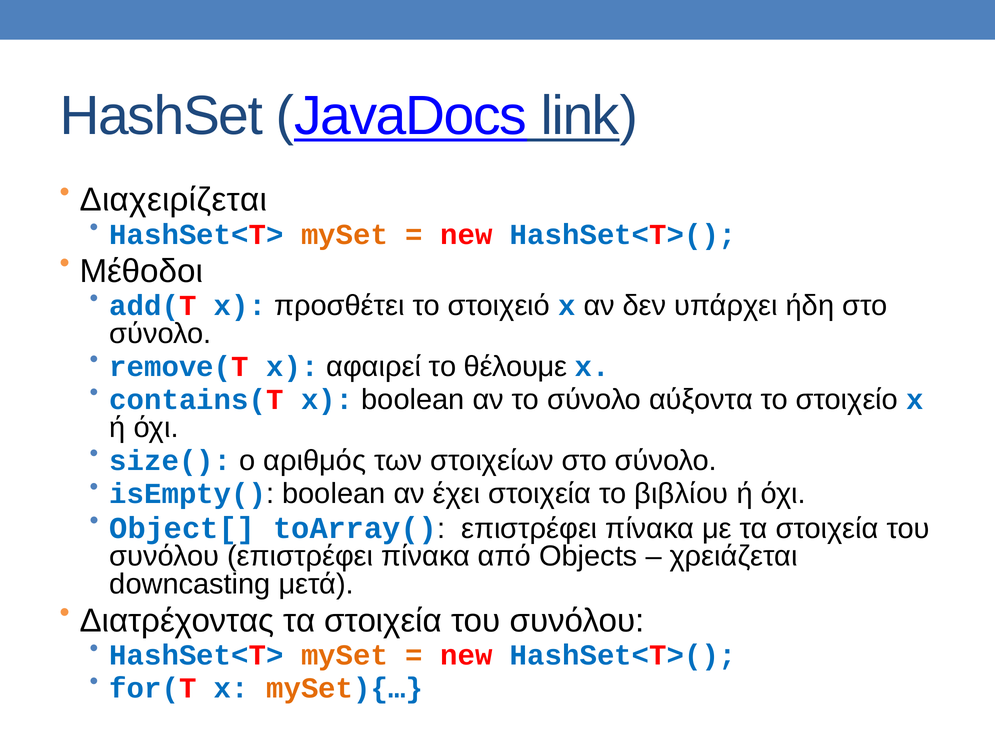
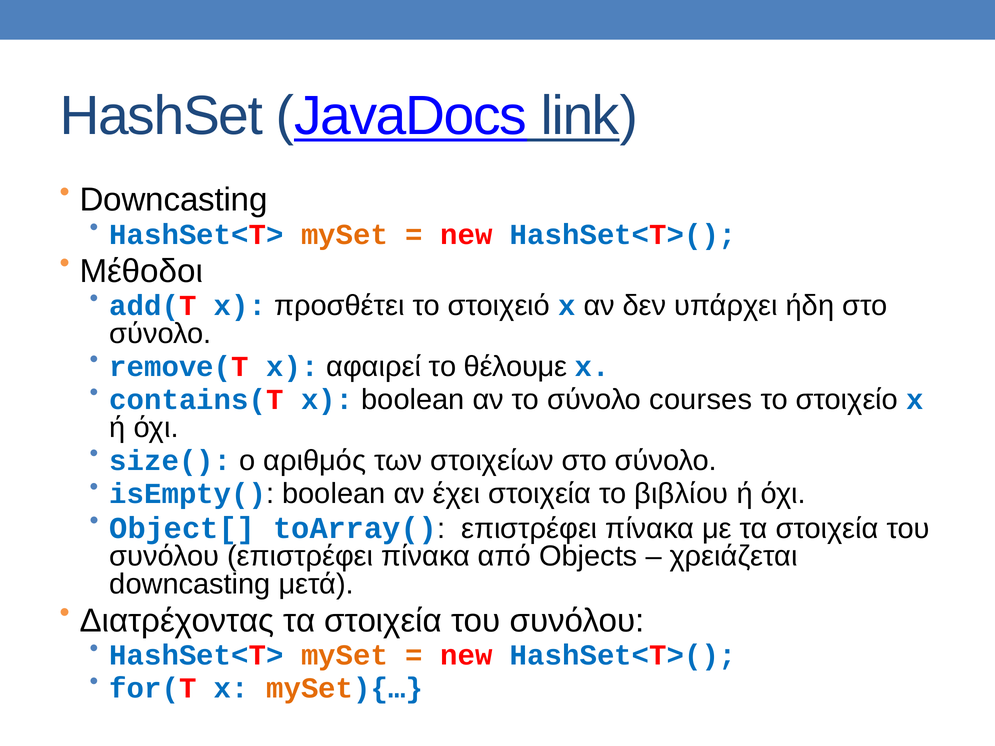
Διαχειρίζεται at (173, 200): Διαχειρίζεται -> Downcasting
αύξοντα: αύξοντα -> courses
